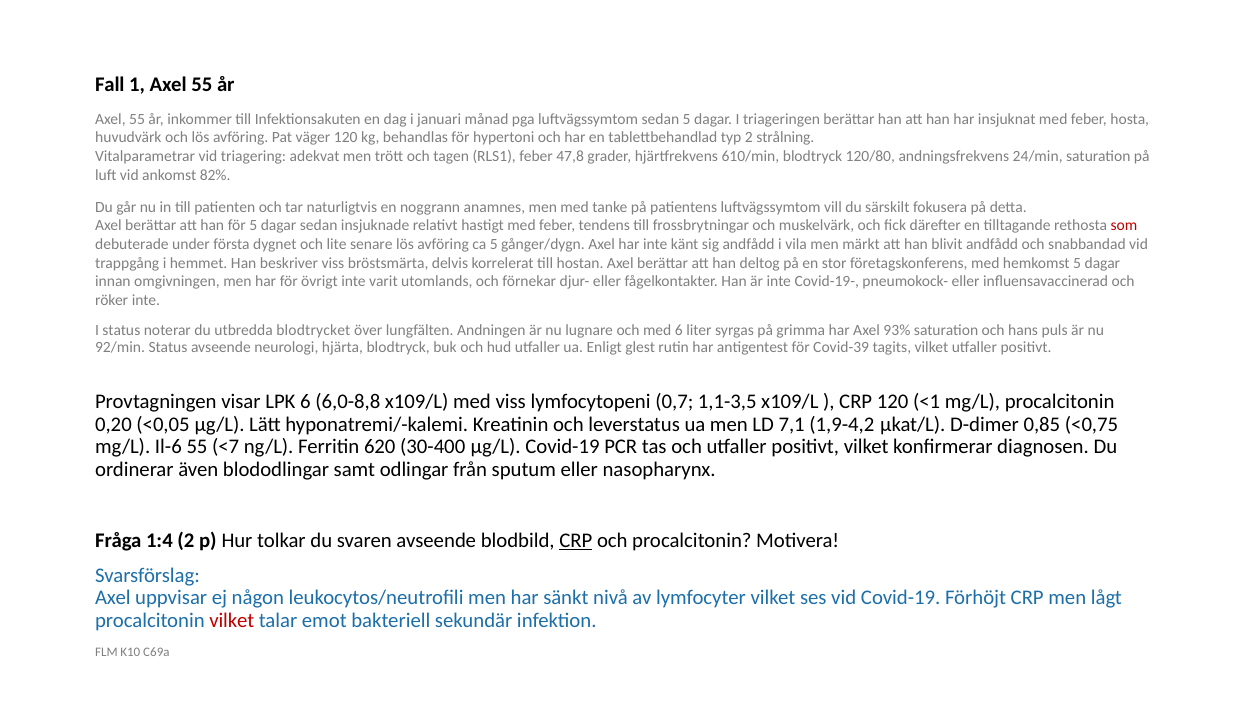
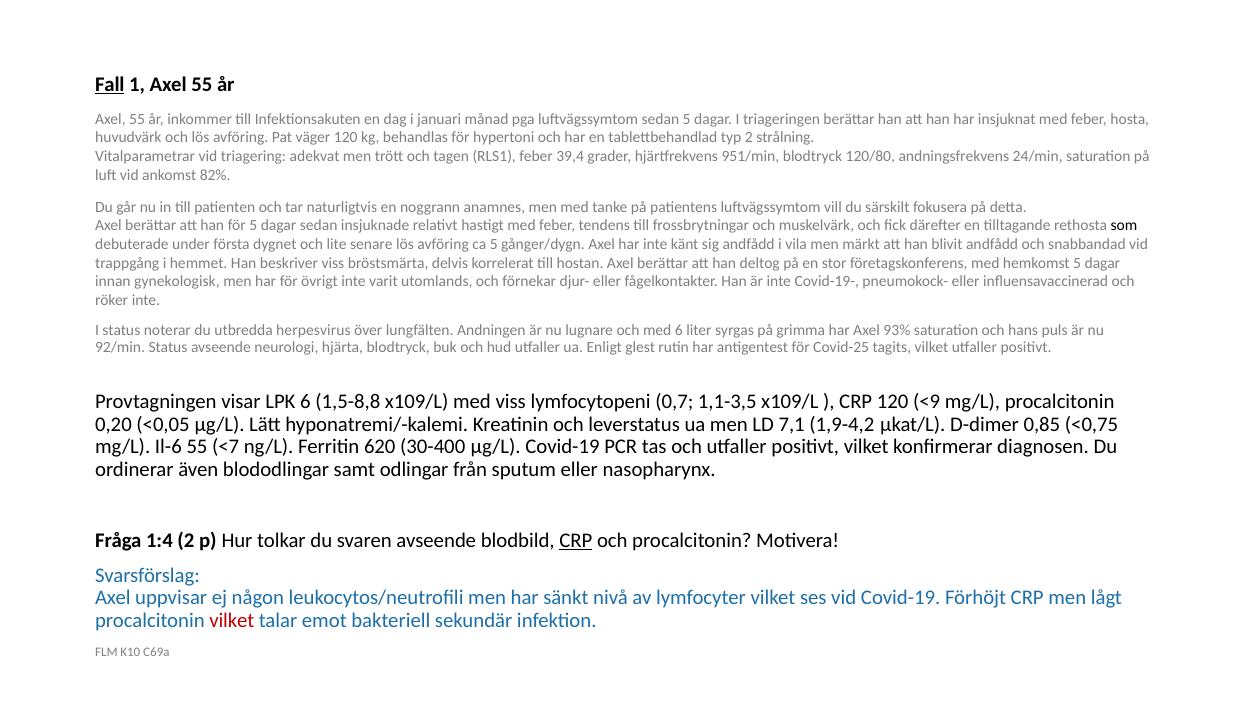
Fall underline: none -> present
47,8: 47,8 -> 39,4
610/min: 610/min -> 951/min
som colour: red -> black
omgivningen: omgivningen -> gynekologisk
blodtrycket: blodtrycket -> herpesvirus
Covid-39: Covid-39 -> Covid-25
6,0-8,8: 6,0-8,8 -> 1,5-8,8
<1: <1 -> <9
